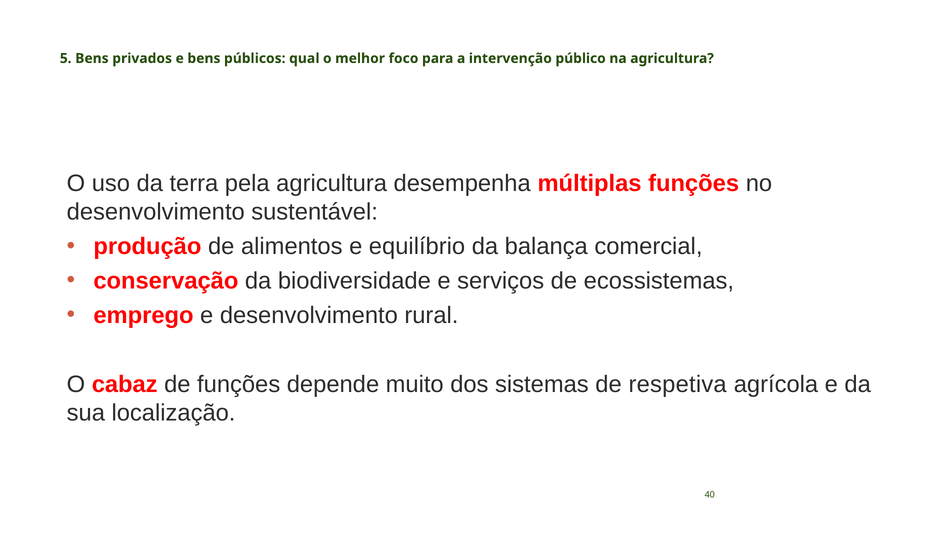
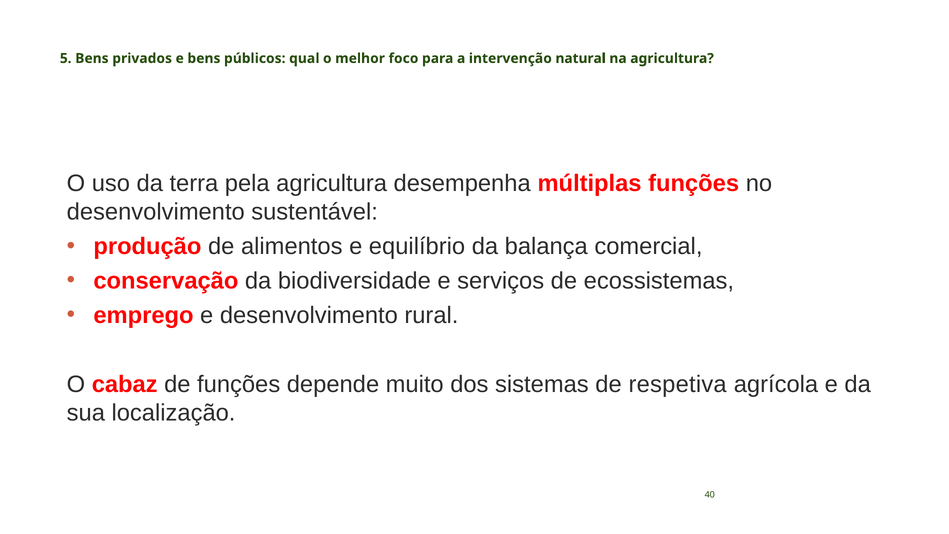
público: público -> natural
